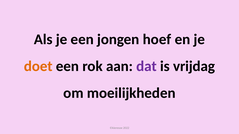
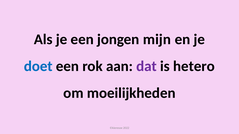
hoef: hoef -> mijn
doet colour: orange -> blue
vrijdag: vrijdag -> hetero
